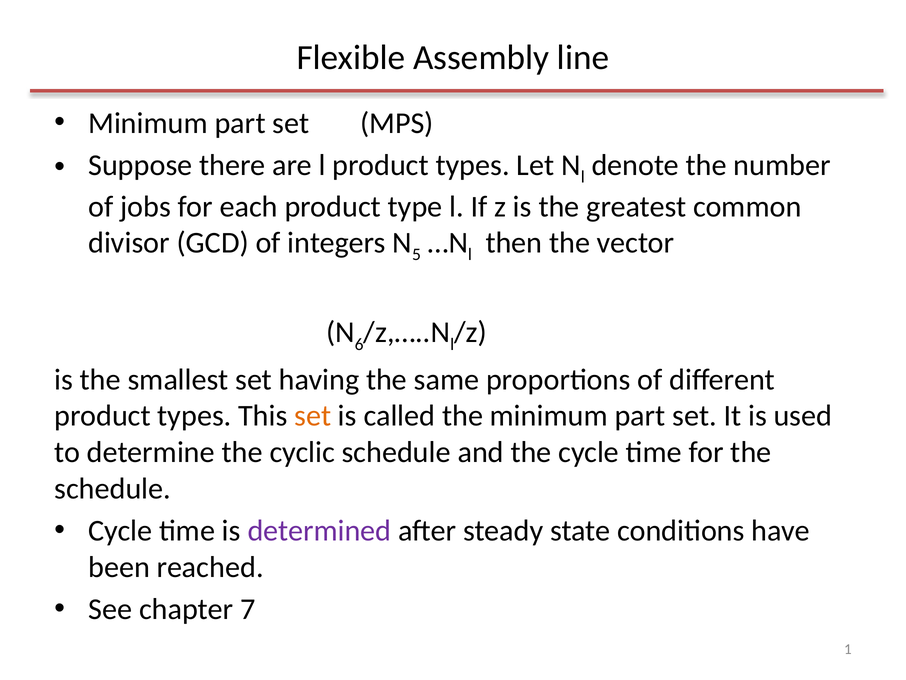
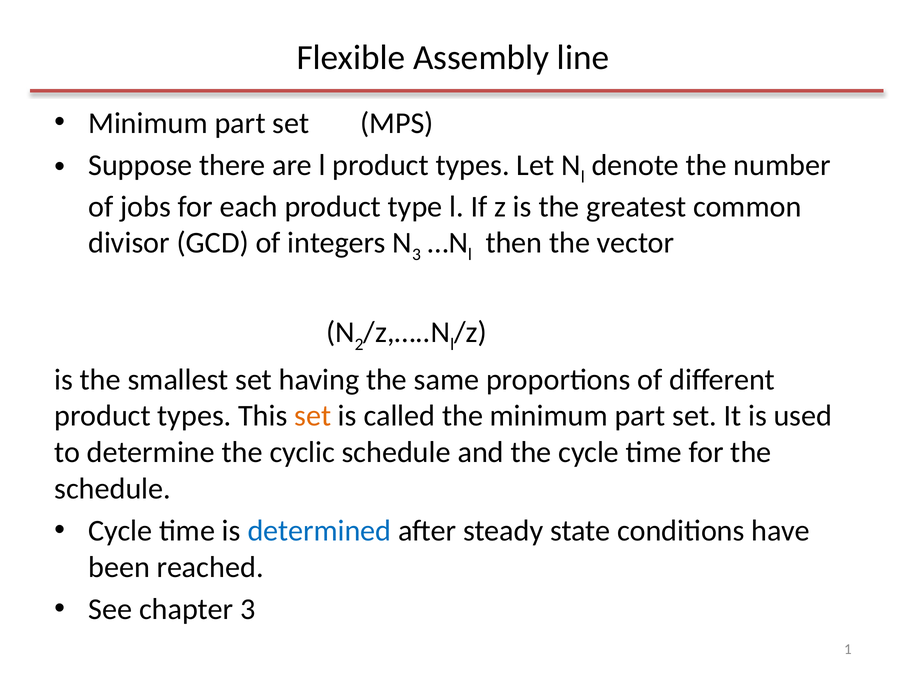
5 at (417, 254): 5 -> 3
6: 6 -> 2
determined colour: purple -> blue
chapter 7: 7 -> 3
